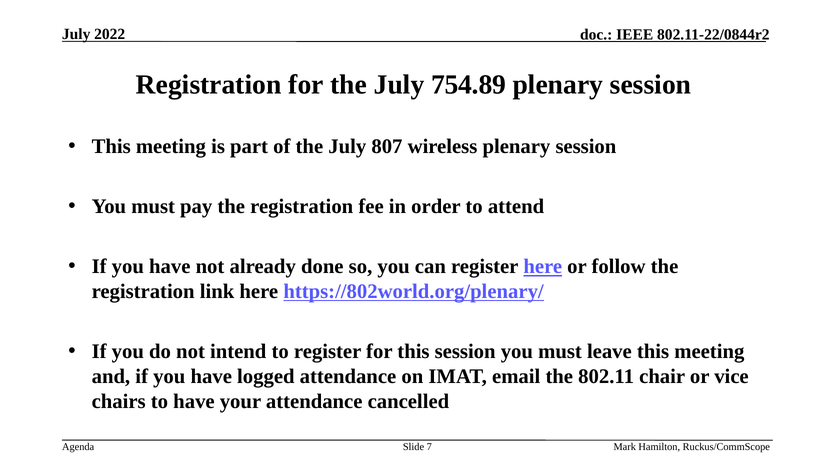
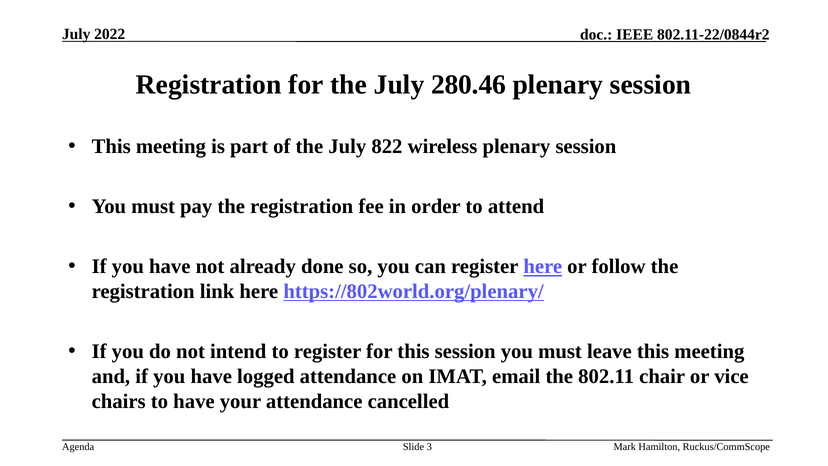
754.89: 754.89 -> 280.46
807: 807 -> 822
7: 7 -> 3
